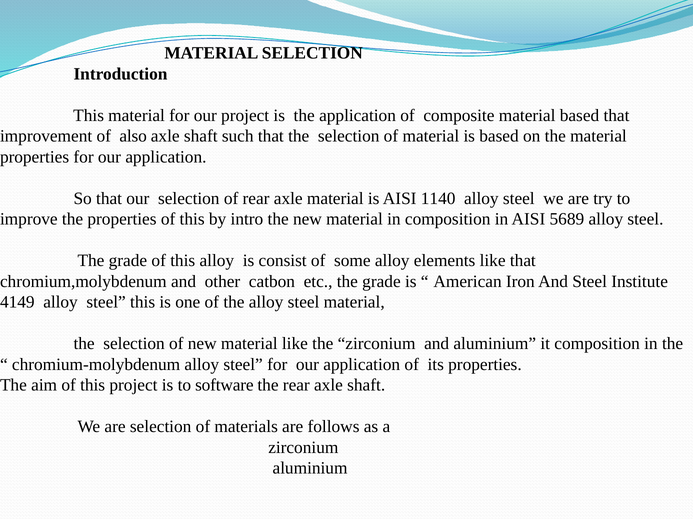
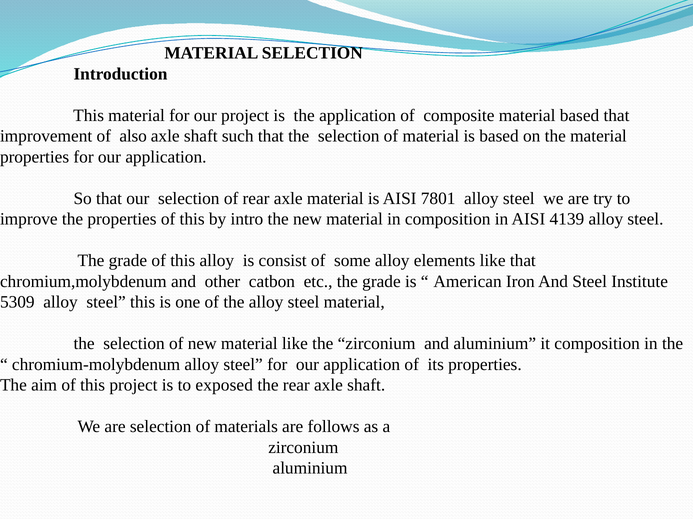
1140: 1140 -> 7801
5689: 5689 -> 4139
4149: 4149 -> 5309
software: software -> exposed
